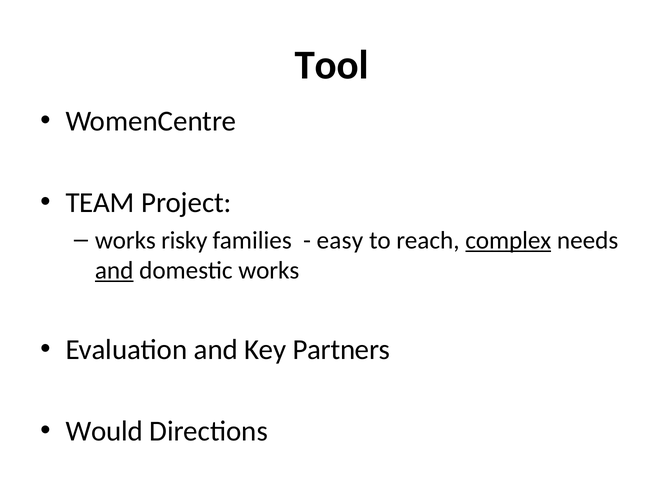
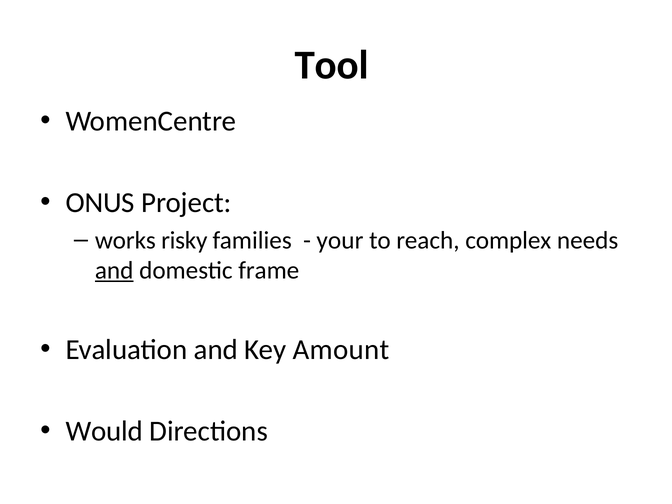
TEAM: TEAM -> ONUS
easy: easy -> your
complex underline: present -> none
domestic works: works -> frame
Partners: Partners -> Amount
